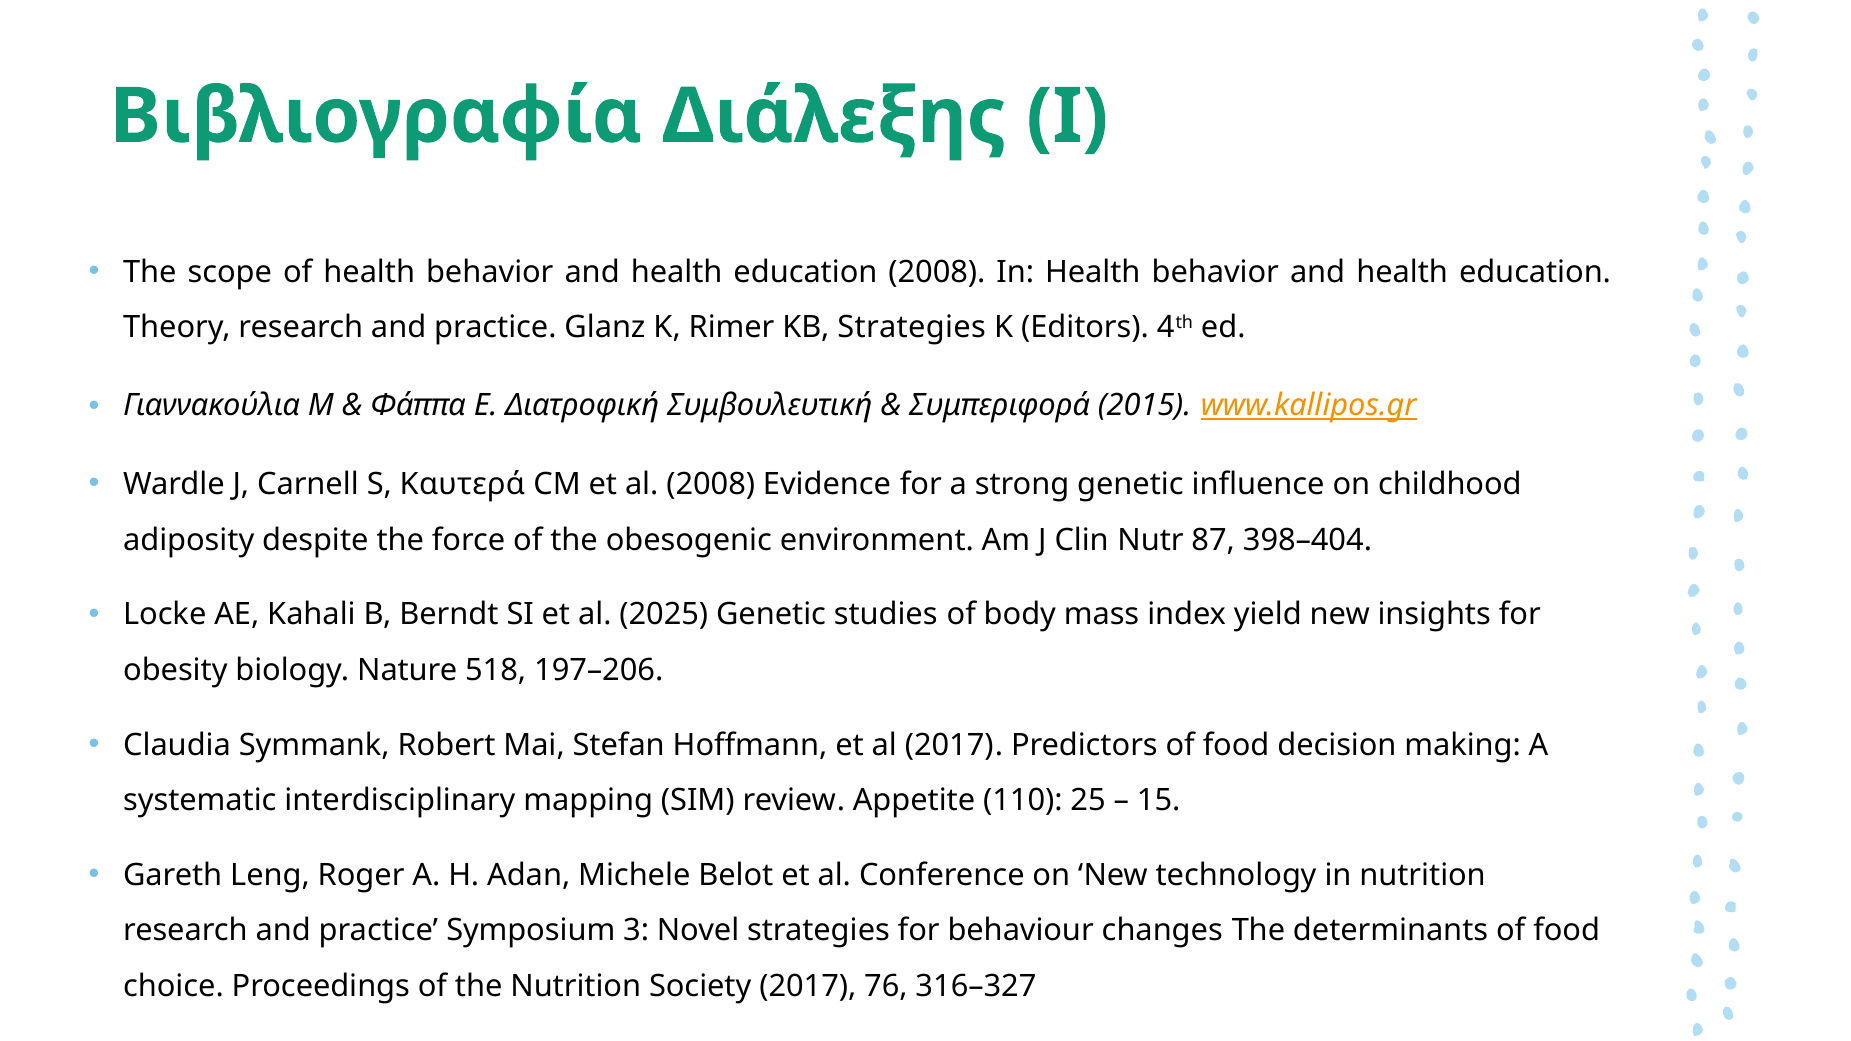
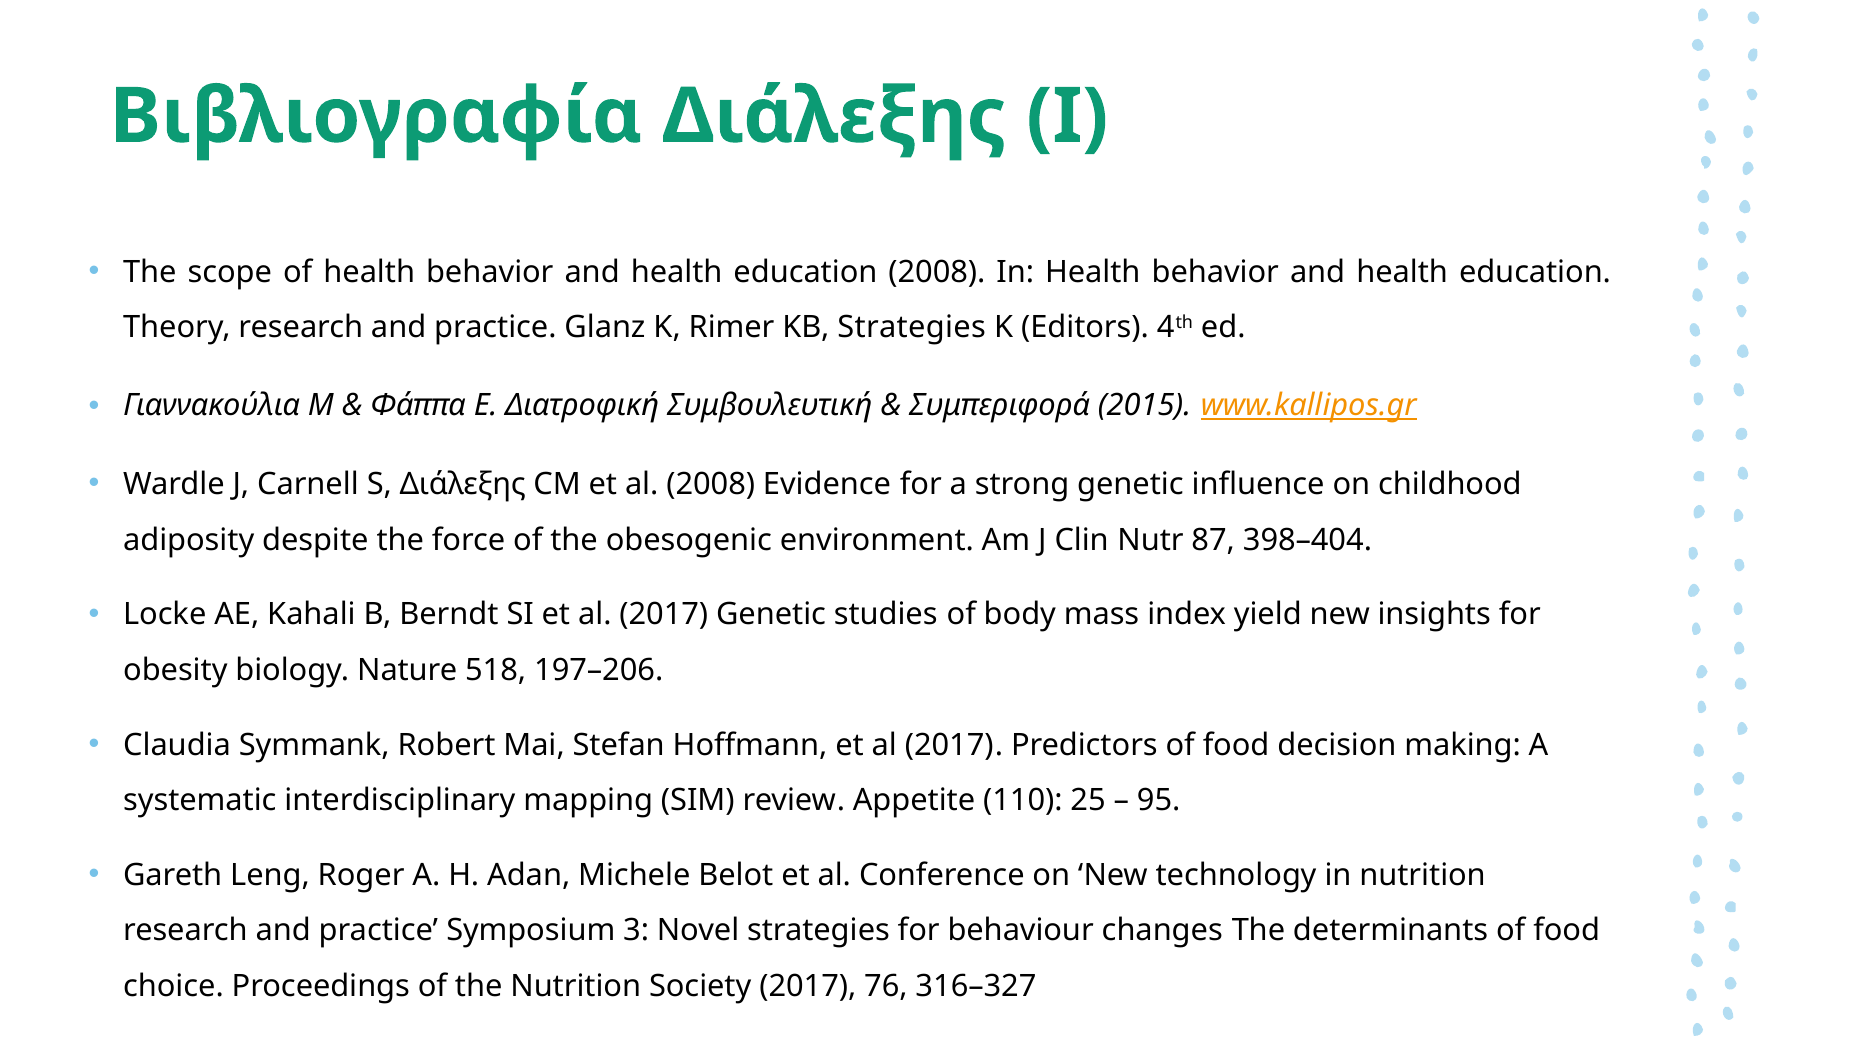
S Καυτερά: Καυτερά -> Διάλεξης
SI et al 2025: 2025 -> 2017
15: 15 -> 95
